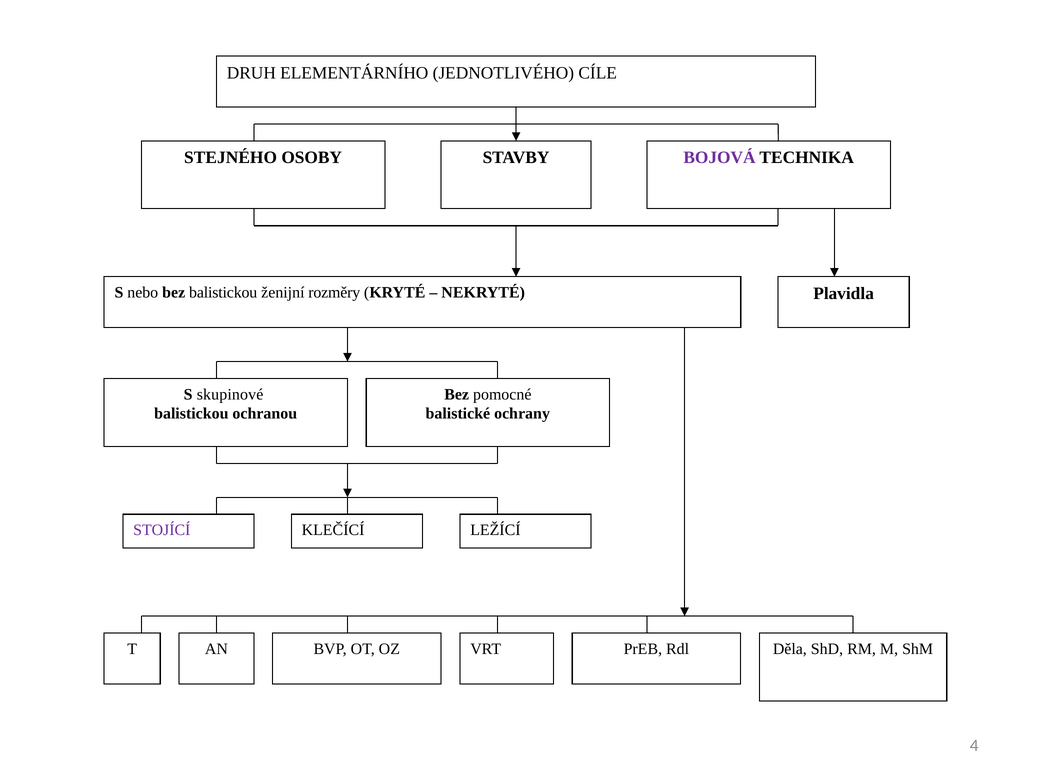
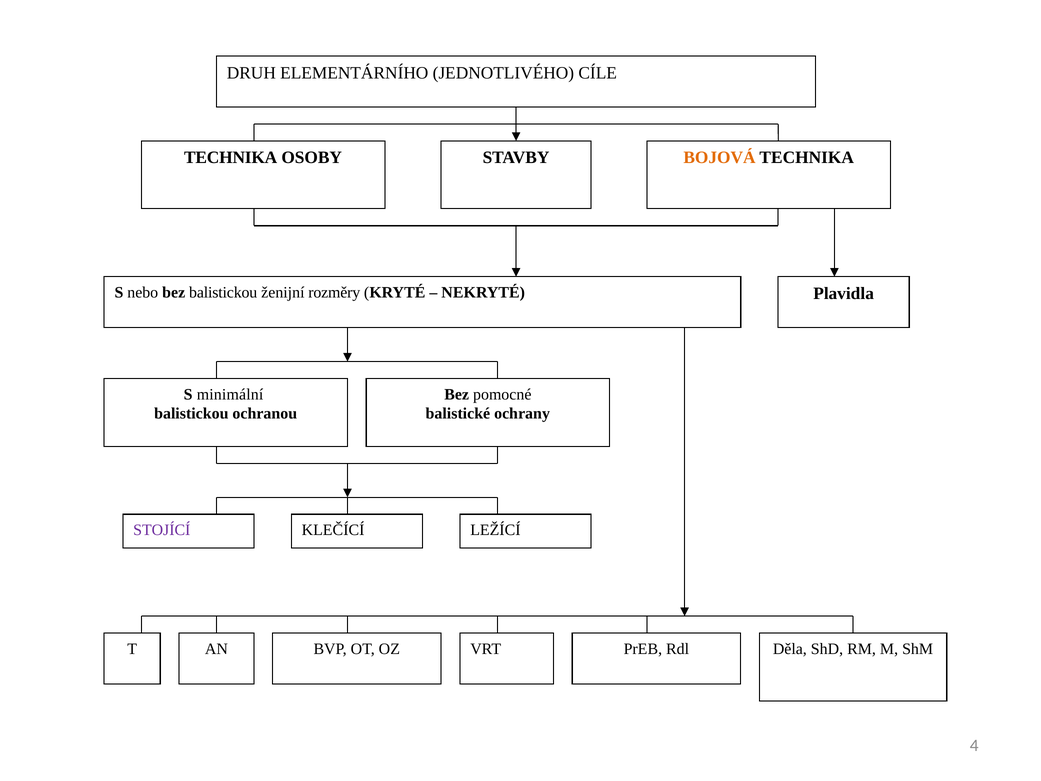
STEJNÉHO at (231, 158): STEJNÉHO -> TECHNIKA
BOJOVÁ colour: purple -> orange
skupinové: skupinové -> minimální
